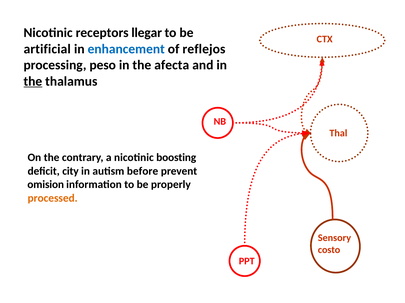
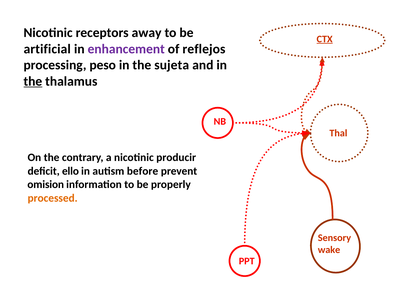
llegar: llegar -> away
CTX underline: none -> present
enhancement colour: blue -> purple
afecta: afecta -> sujeta
boosting: boosting -> producir
city: city -> ello
costo: costo -> wake
